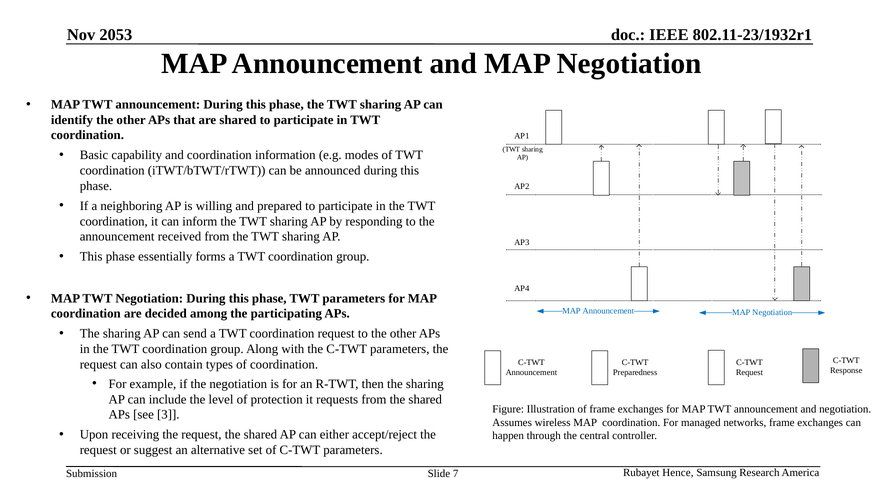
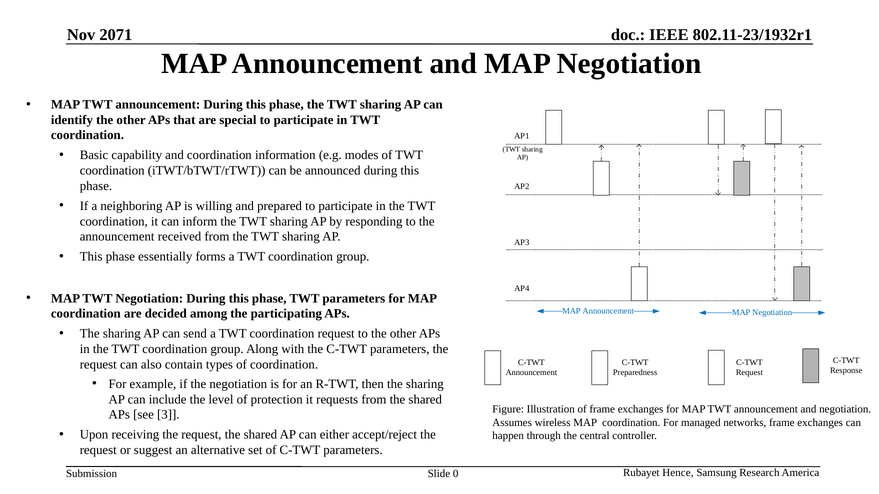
2053: 2053 -> 2071
are shared: shared -> special
7: 7 -> 0
